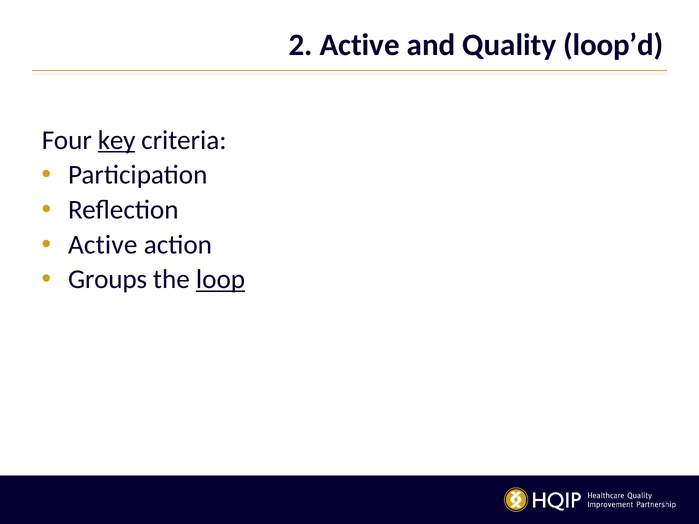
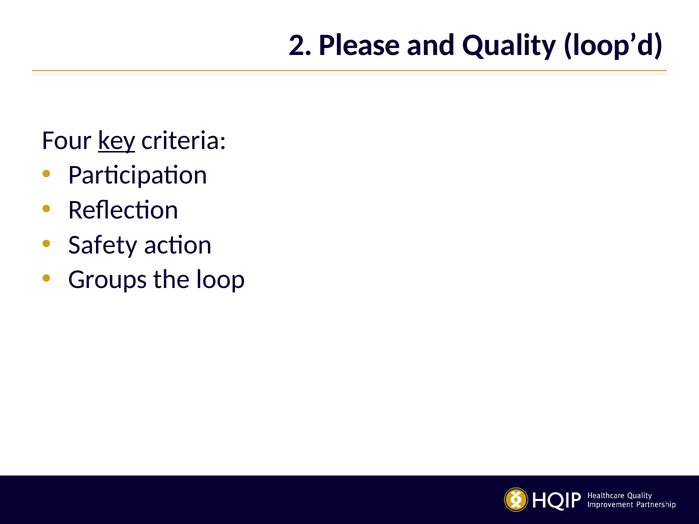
2 Active: Active -> Please
Active at (103, 245): Active -> Safety
loop underline: present -> none
